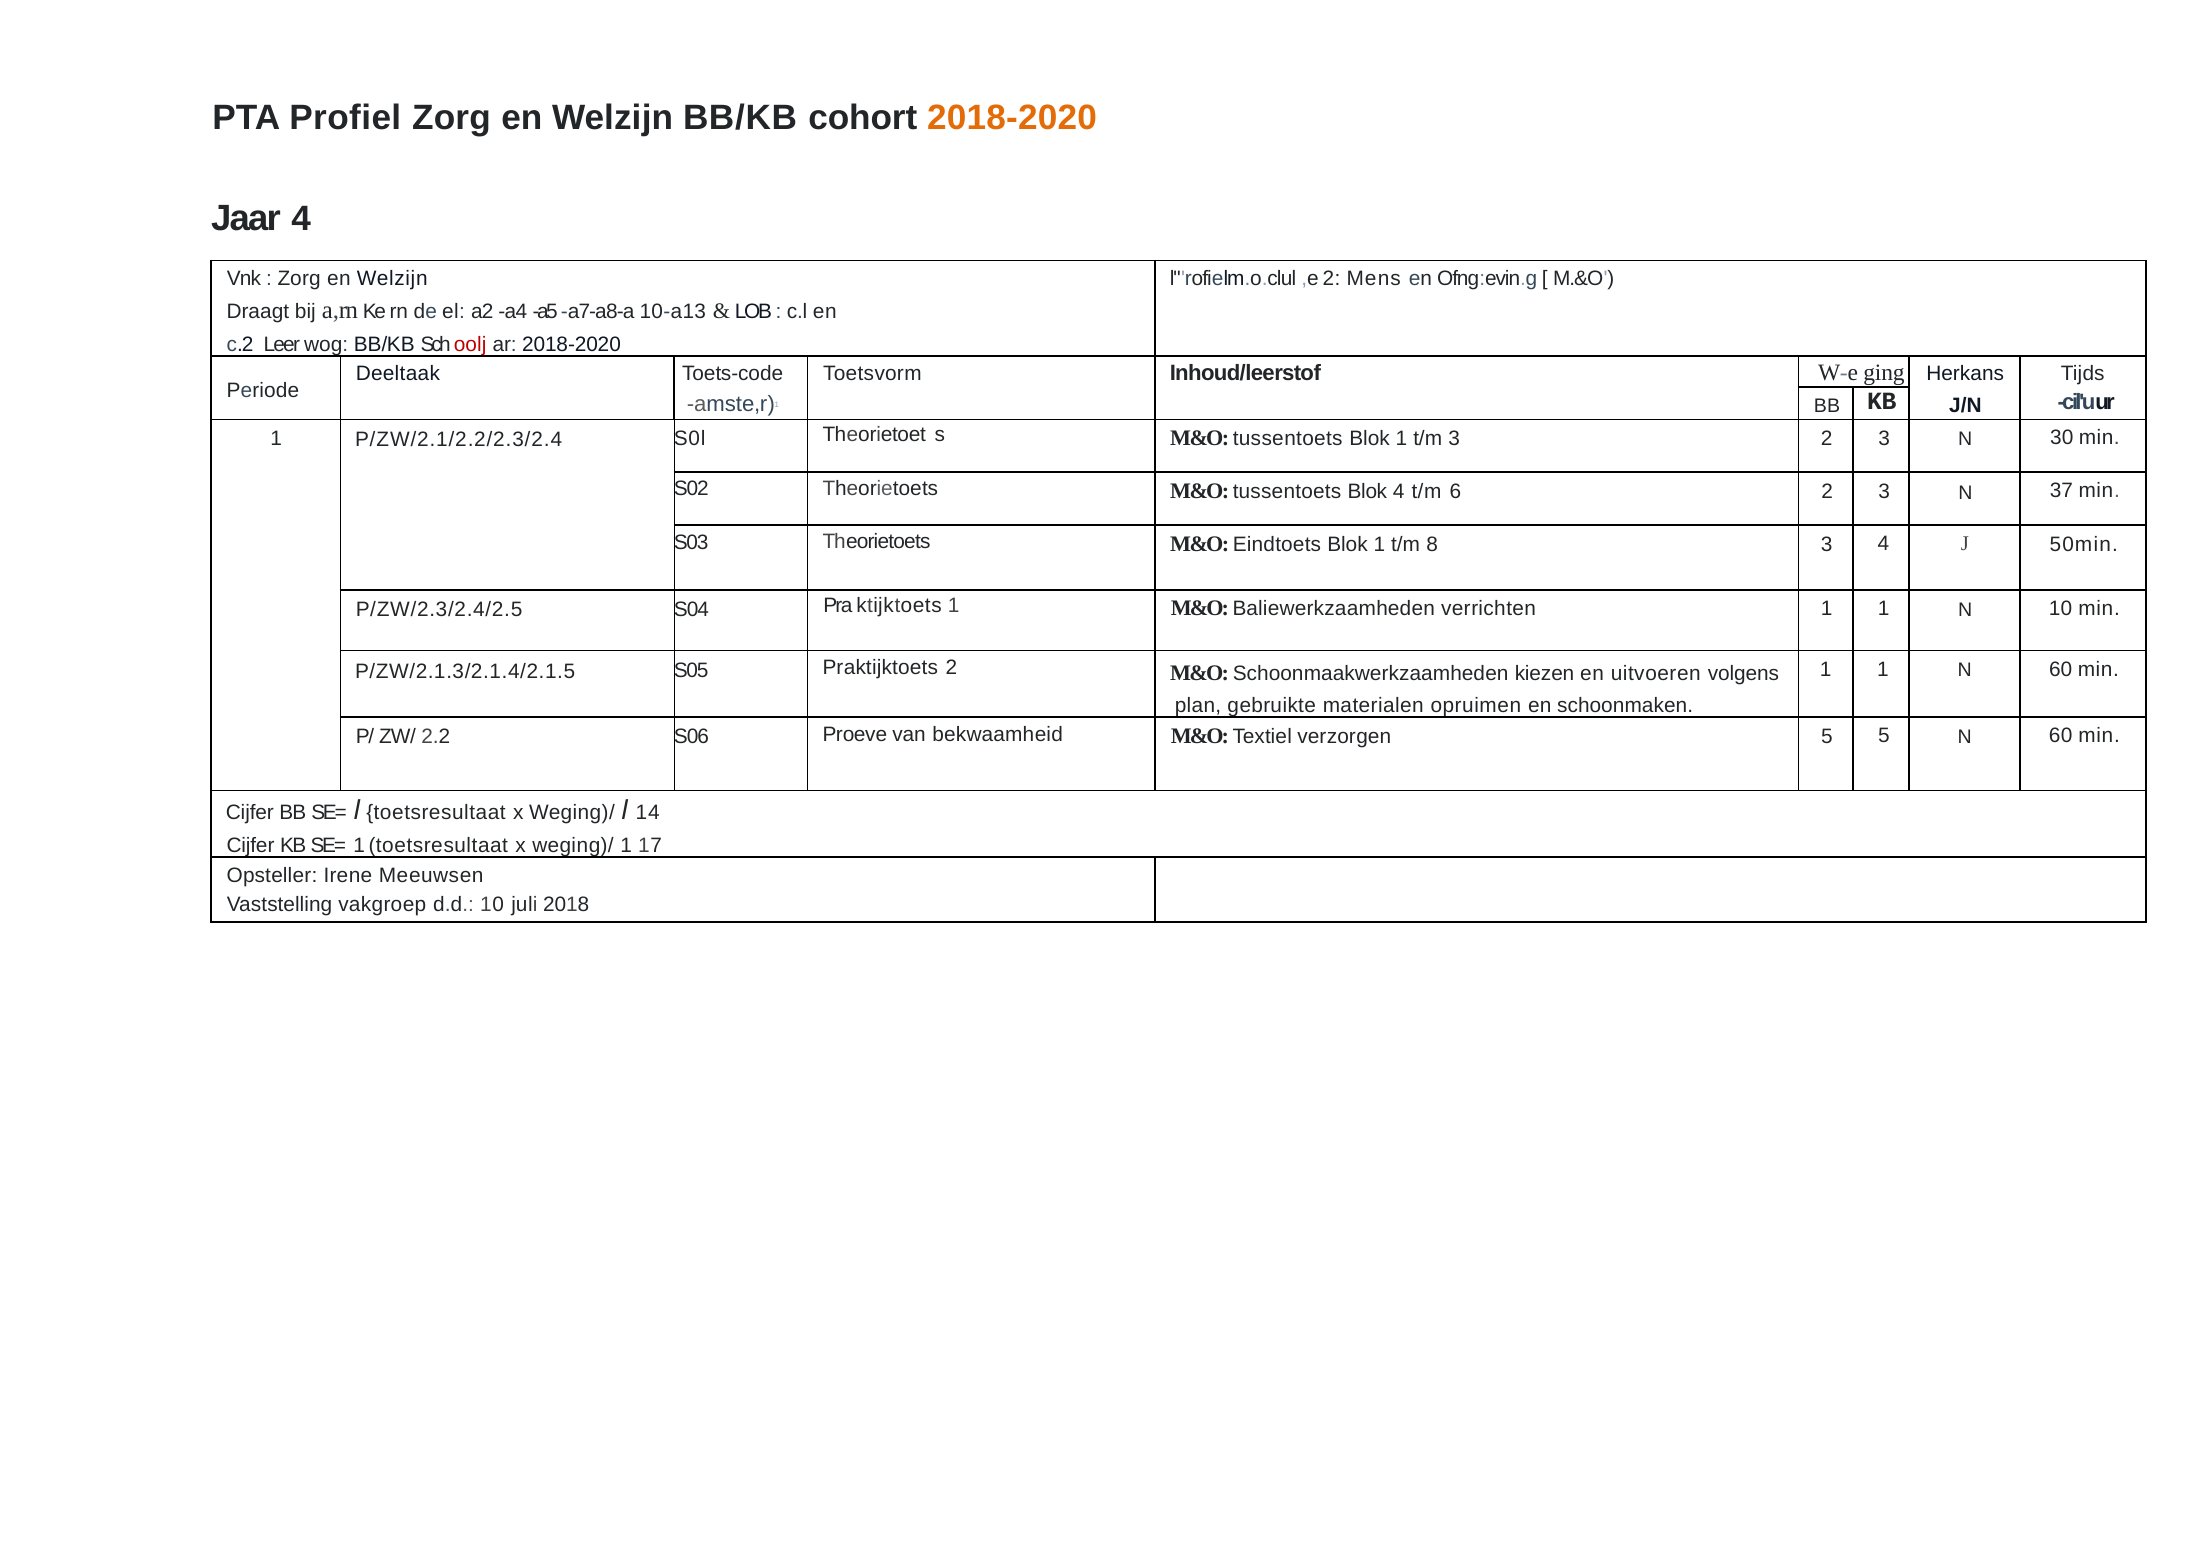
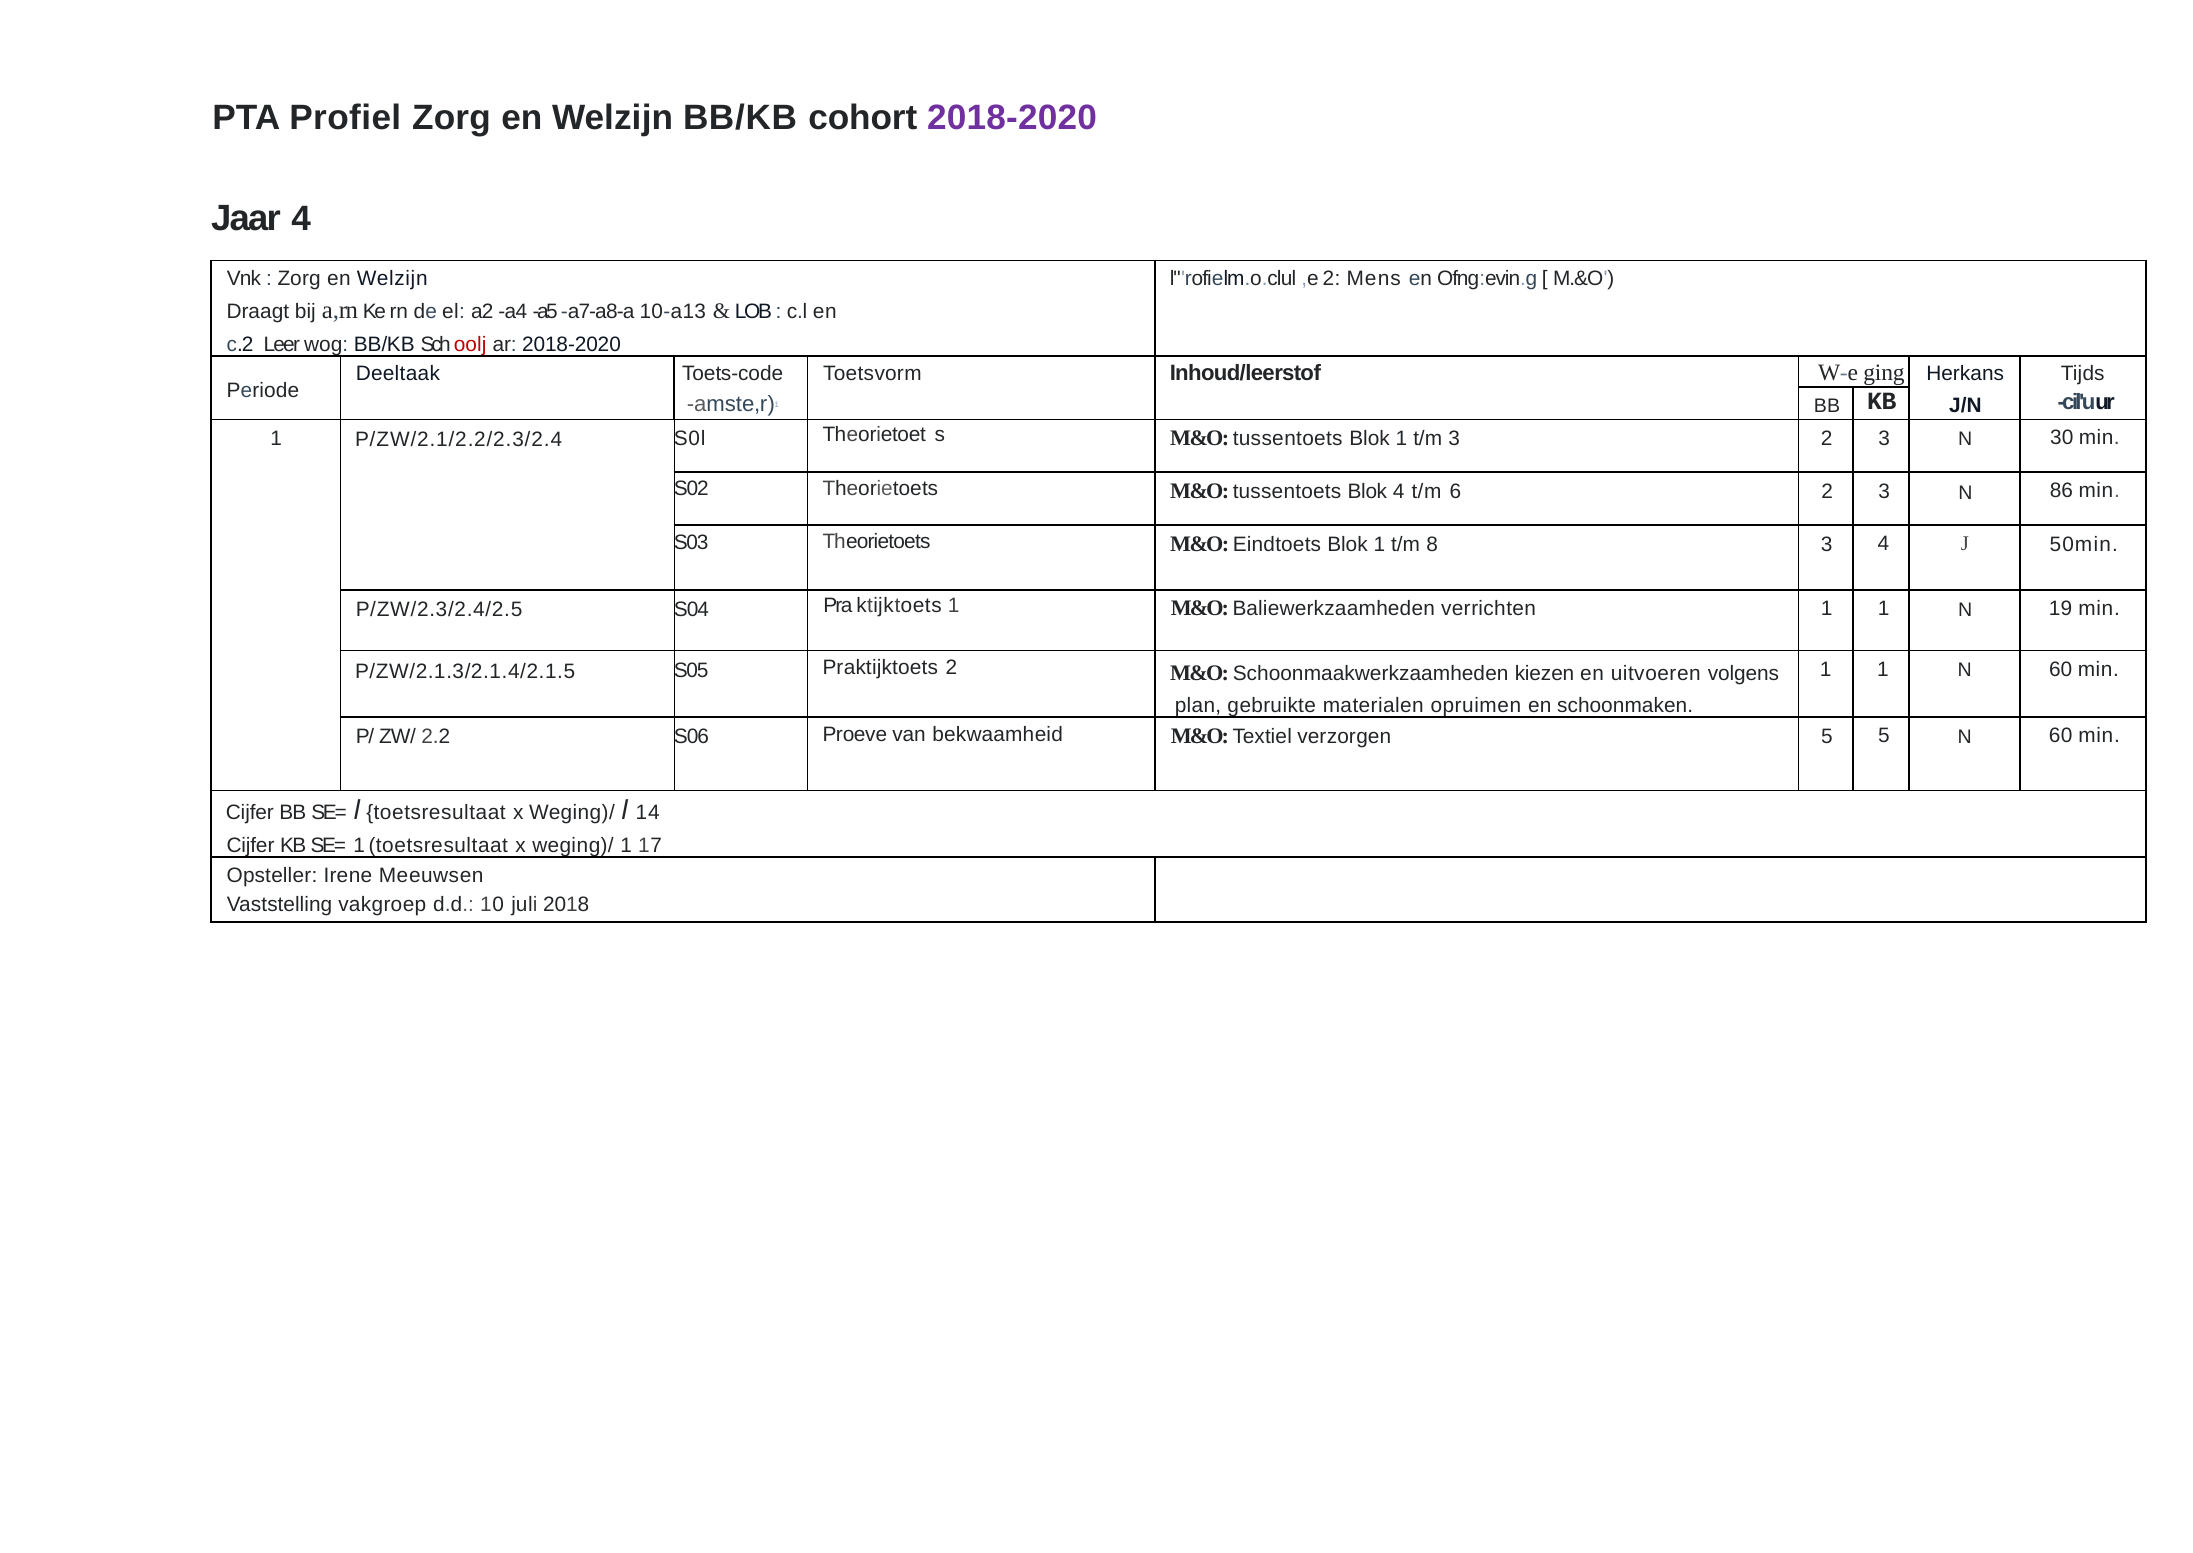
2018-2020 at (1012, 117) colour: orange -> purple
37: 37 -> 86
N 10: 10 -> 19
